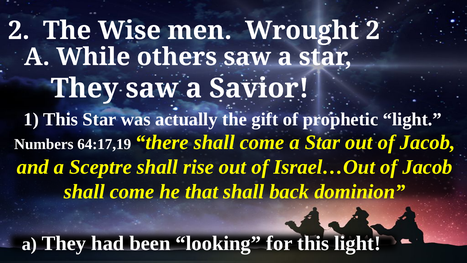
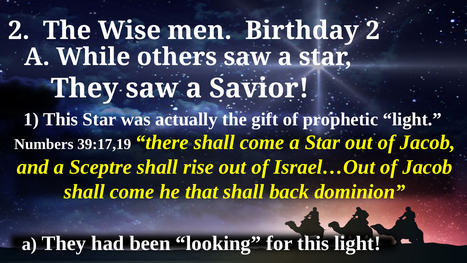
Wrought: Wrought -> Birthday
64:17,19: 64:17,19 -> 39:17,19
